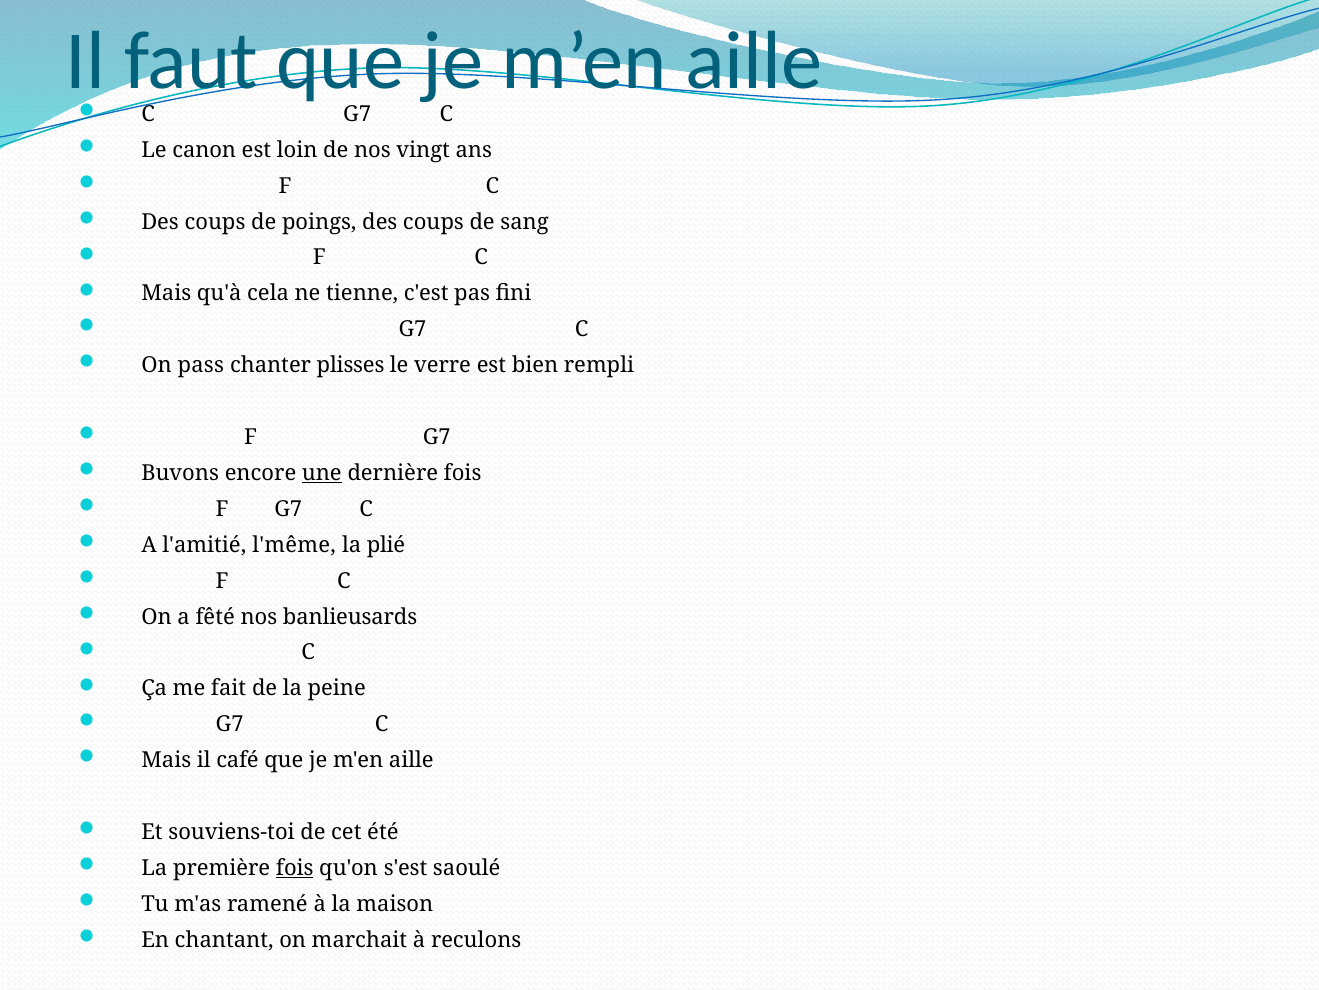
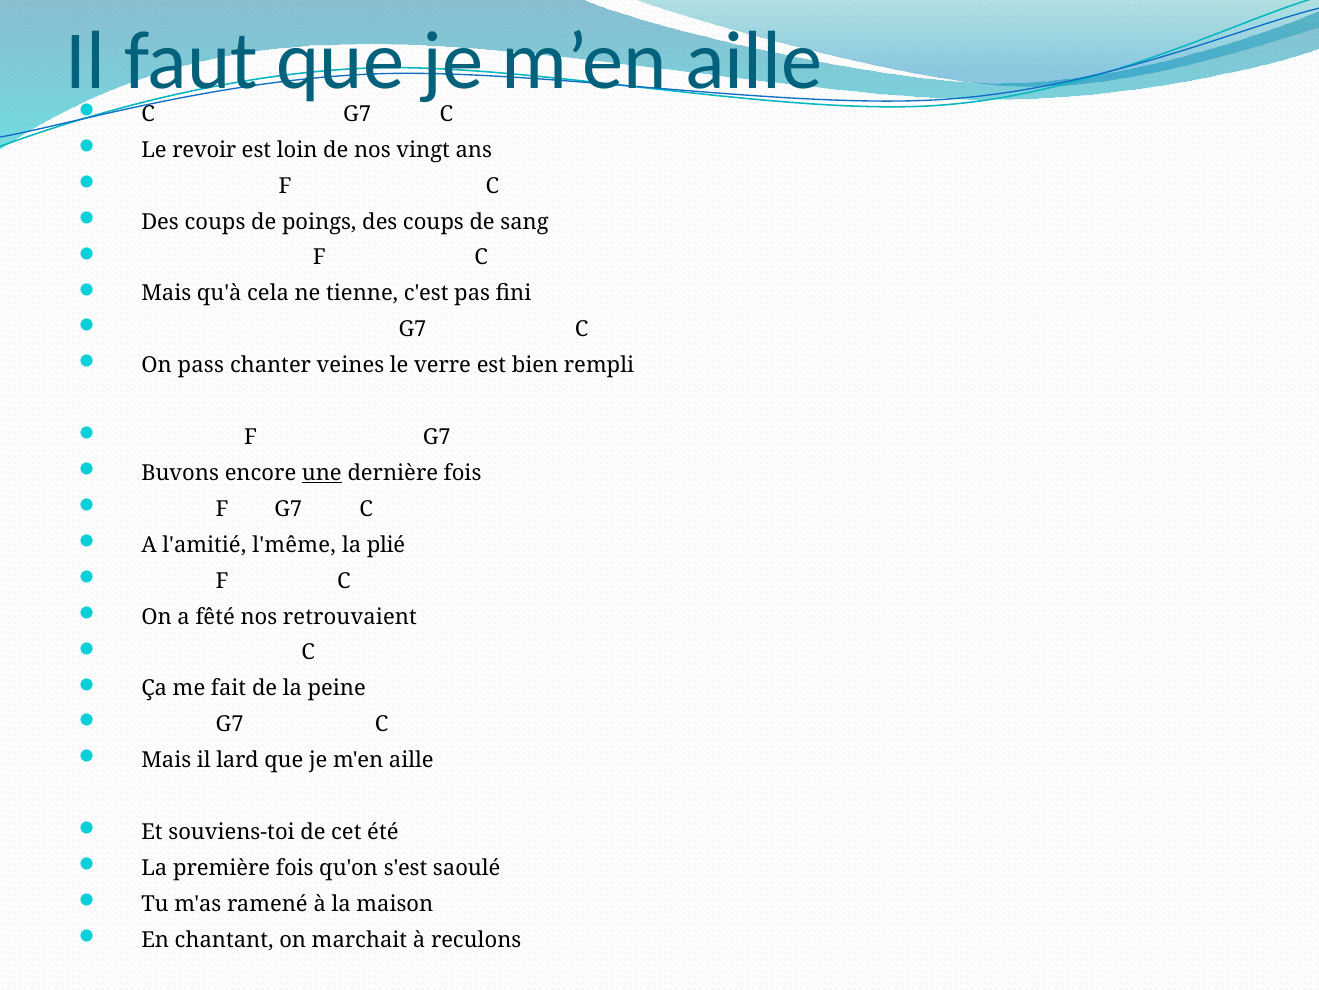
canon: canon -> revoir
plisses: plisses -> veines
banlieusards: banlieusards -> retrouvaient
café: café -> lard
fois at (295, 867) underline: present -> none
